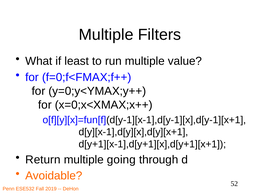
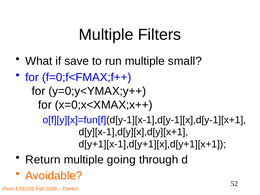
least: least -> save
value: value -> small
